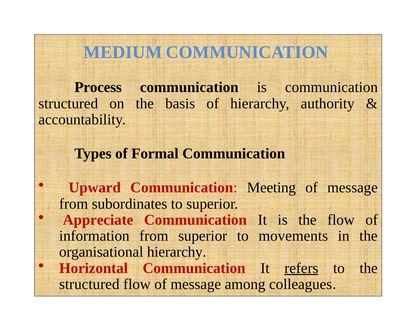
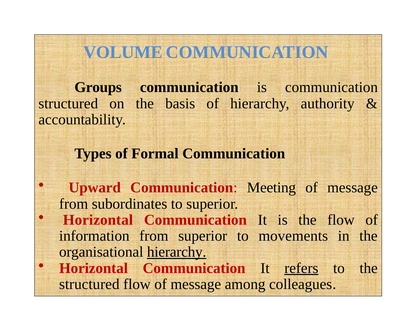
MEDIUM: MEDIUM -> VOLUME
Process: Process -> Groups
Appreciate at (98, 220): Appreciate -> Horizontal
hierarchy at (177, 252) underline: none -> present
